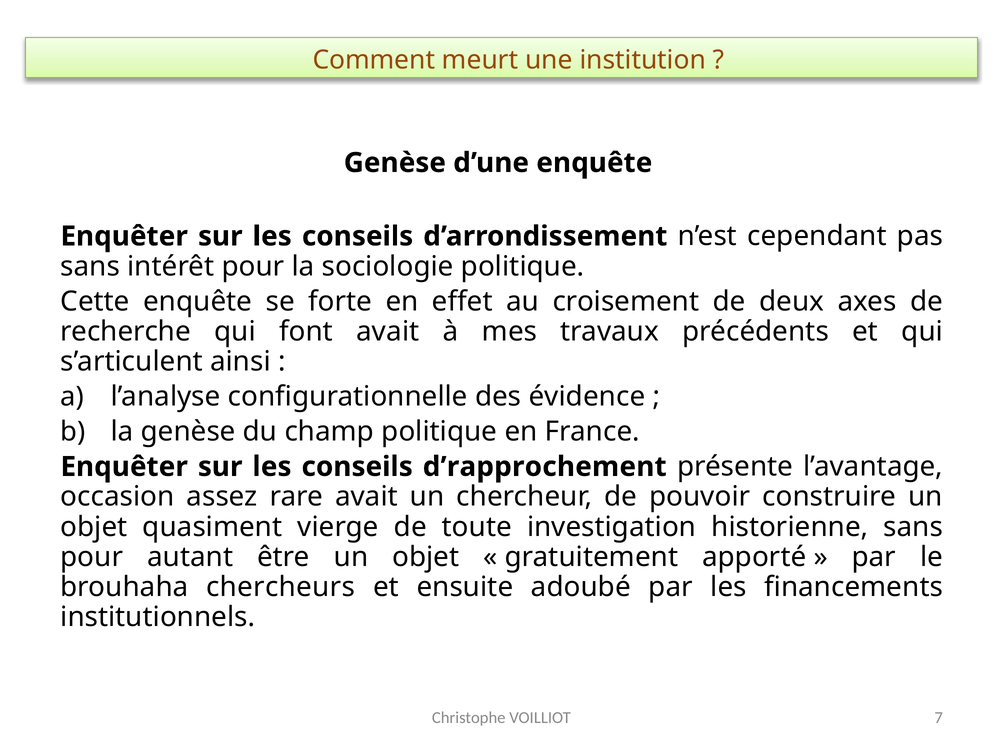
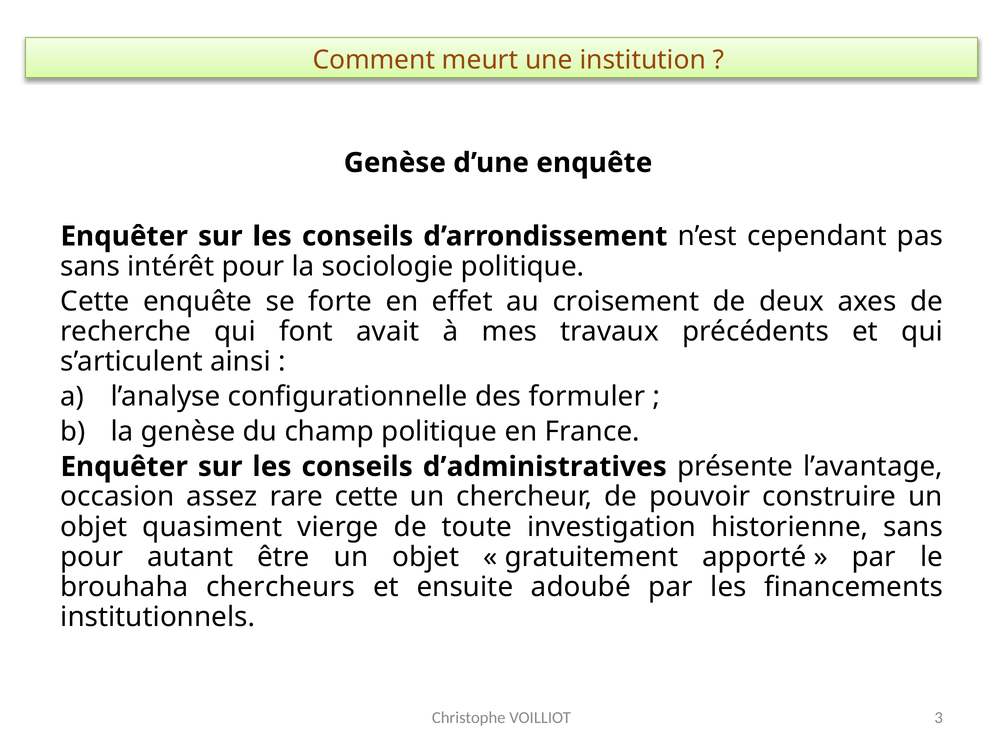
évidence: évidence -> formuler
d’rapprochement: d’rapprochement -> d’administratives
rare avait: avait -> cette
7: 7 -> 3
